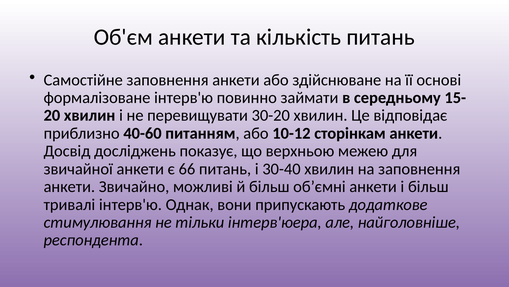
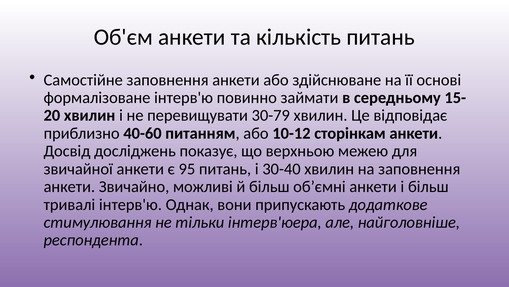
30-20: 30-20 -> 30-79
66: 66 -> 95
